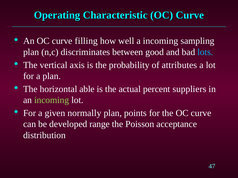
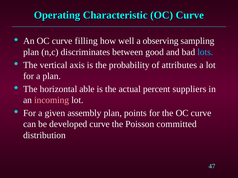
a incoming: incoming -> observing
incoming at (52, 100) colour: light green -> pink
normally: normally -> assembly
developed range: range -> curve
acceptance: acceptance -> committed
